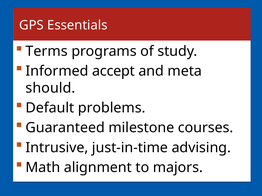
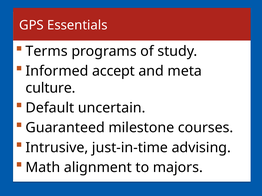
should: should -> culture
problems: problems -> uncertain
